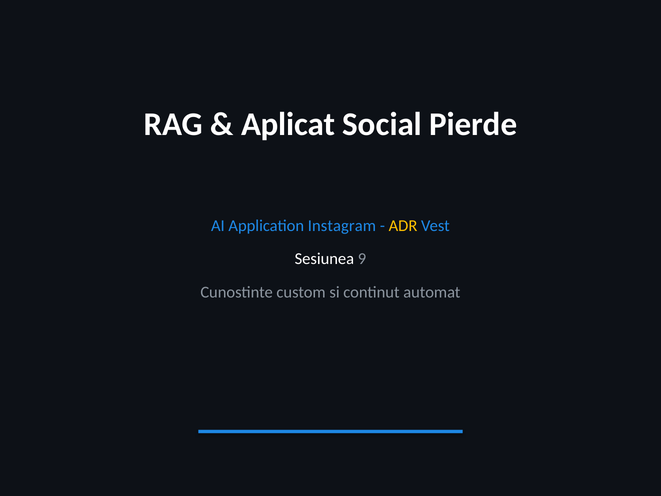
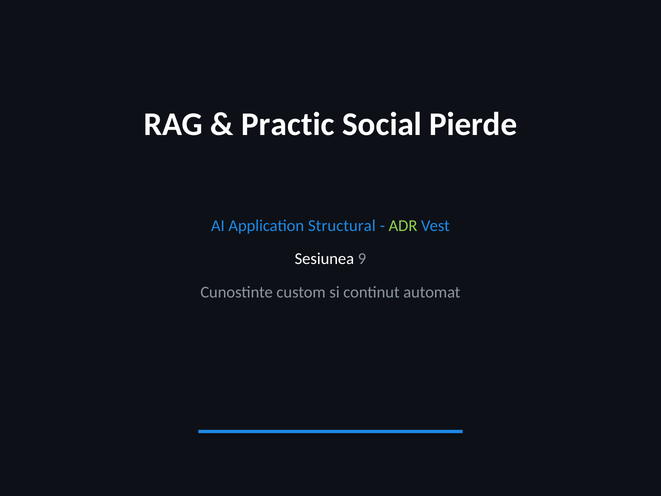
Aplicat: Aplicat -> Practic
Instagram: Instagram -> Structural
ADR colour: yellow -> light green
